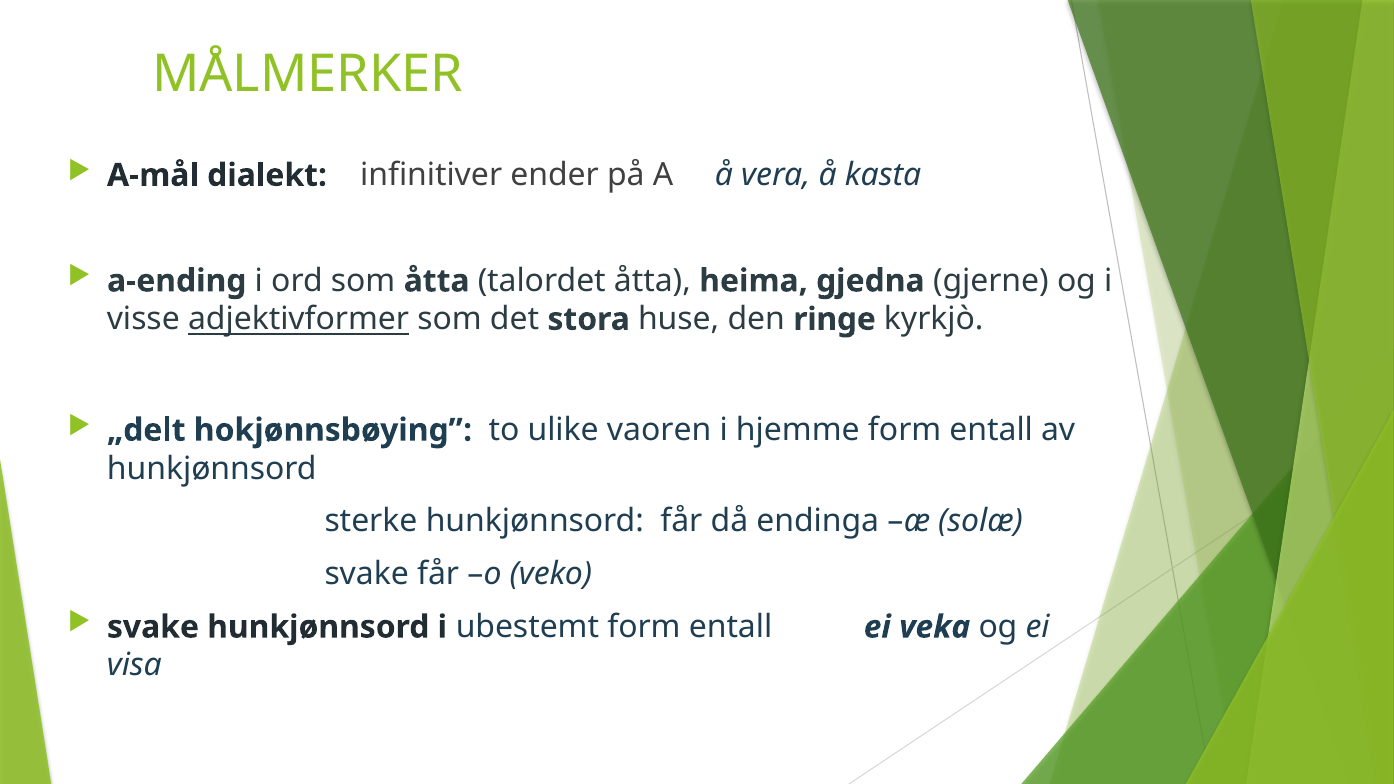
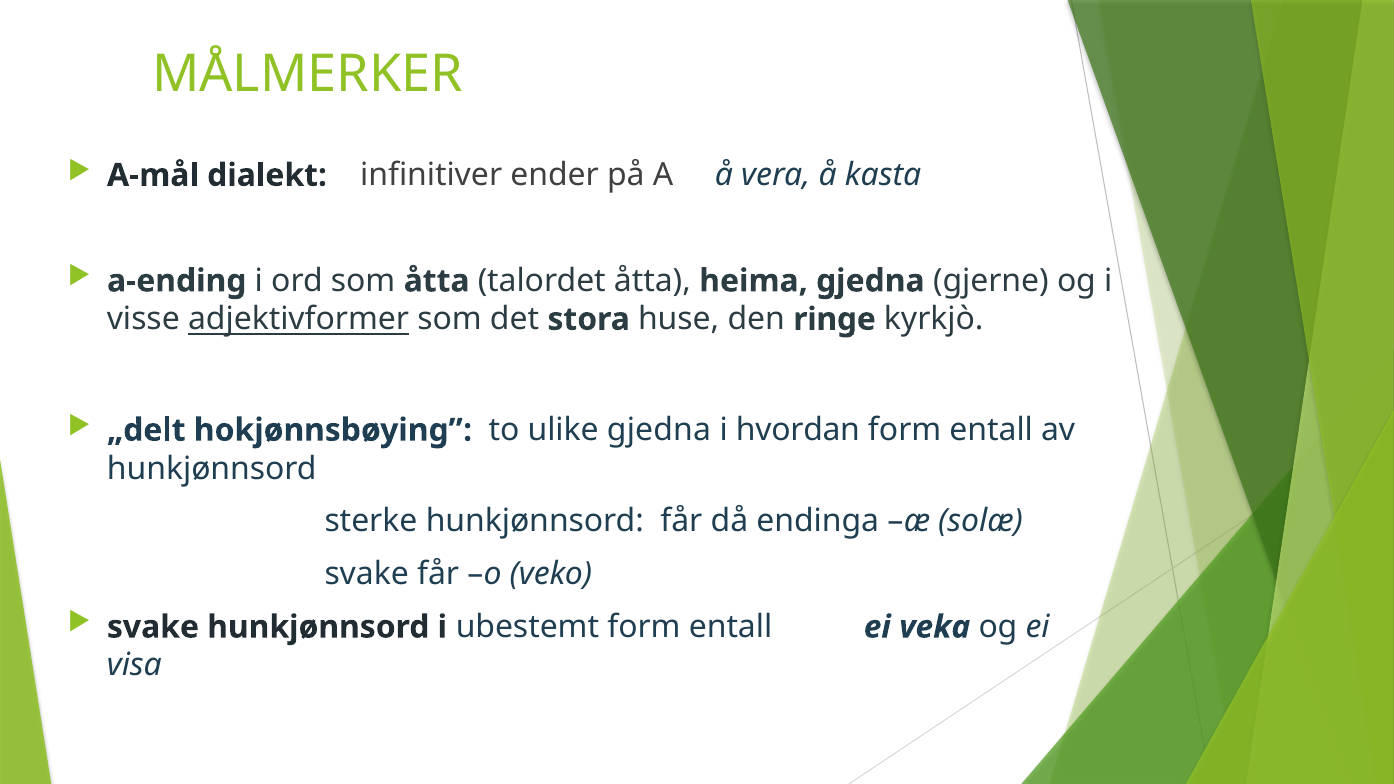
ulike vaoren: vaoren -> gjedna
hjemme: hjemme -> hvordan
